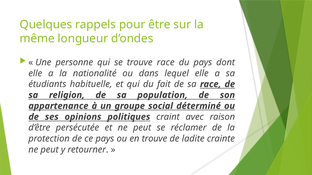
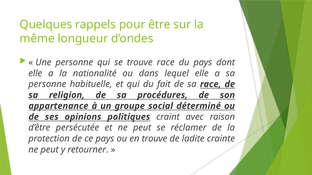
étudiants at (47, 84): étudiants -> personne
population: population -> procédures
